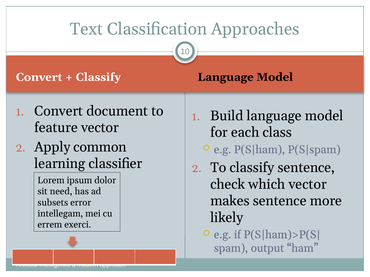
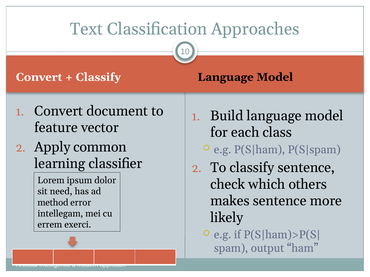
which vector: vector -> others
subsets: subsets -> method
